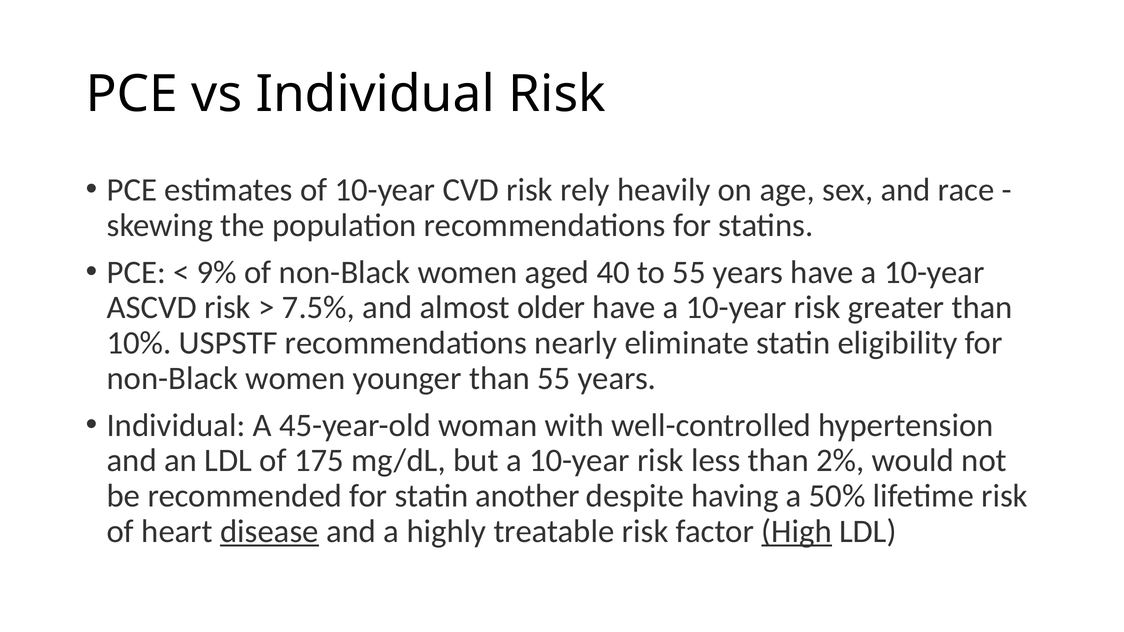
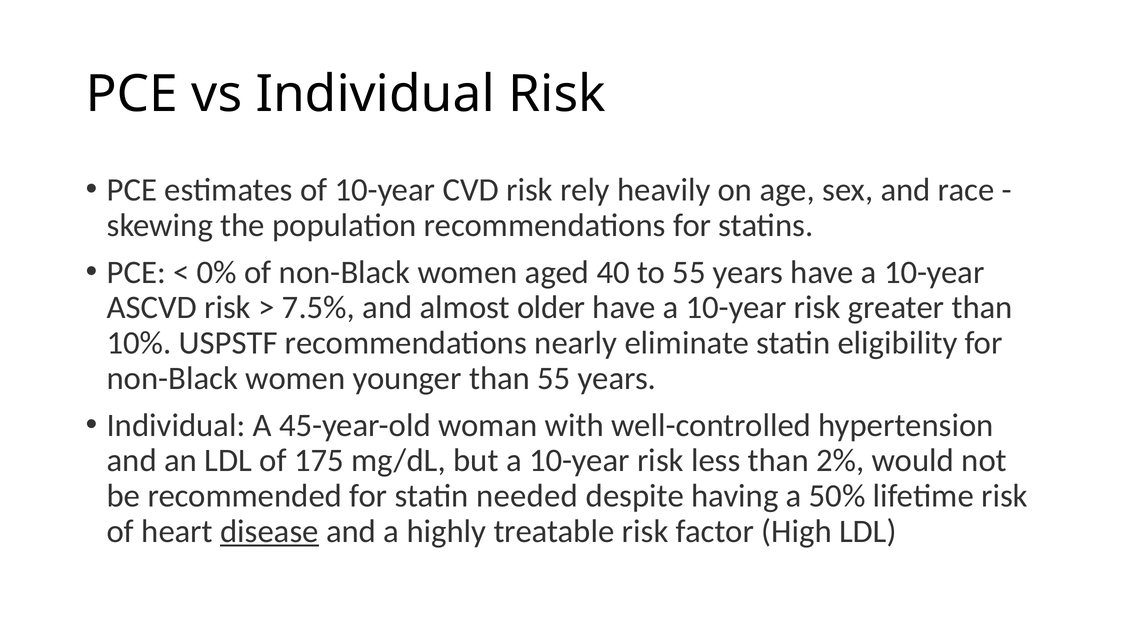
9%: 9% -> 0%
another: another -> needed
High underline: present -> none
